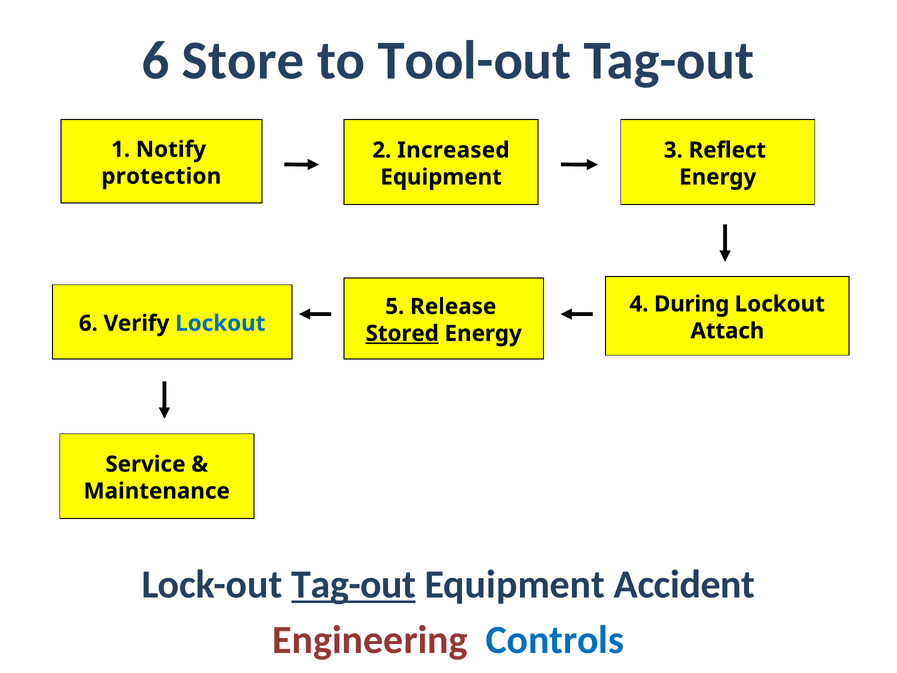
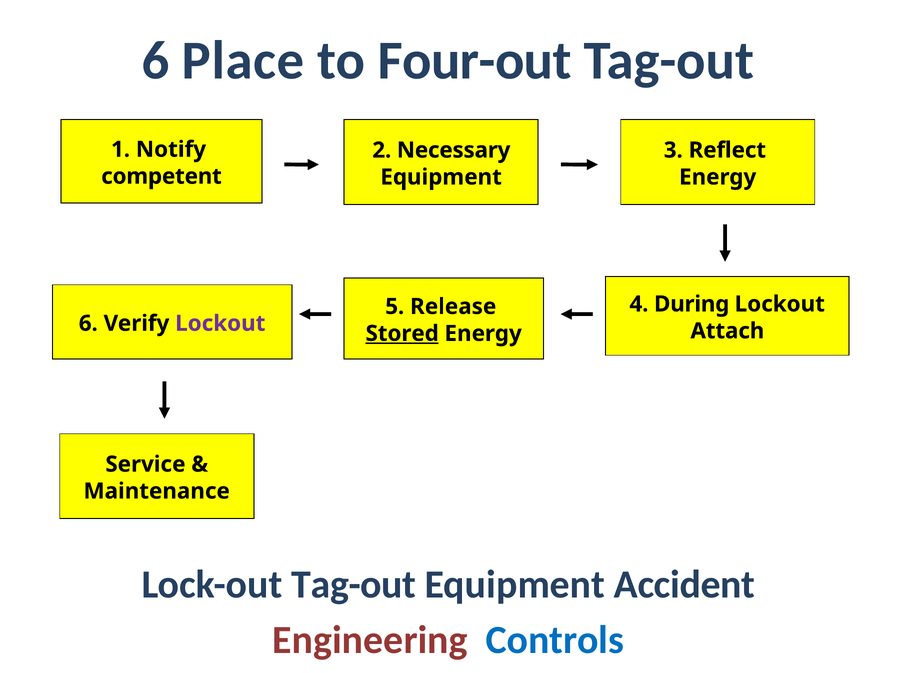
Store: Store -> Place
Tool-out: Tool-out -> Four-out
Increased: Increased -> Necessary
protection: protection -> competent
Lockout at (220, 323) colour: blue -> purple
Tag-out at (354, 584) underline: present -> none
